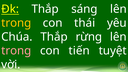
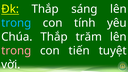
trong at (16, 23) colour: yellow -> light blue
thái: thái -> tính
rừng: rừng -> trăm
